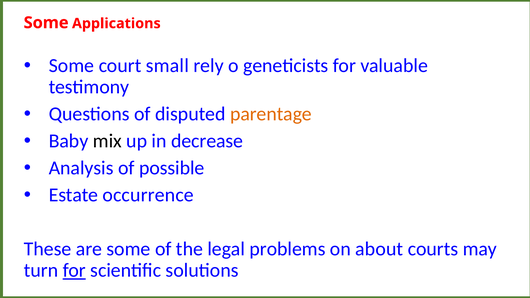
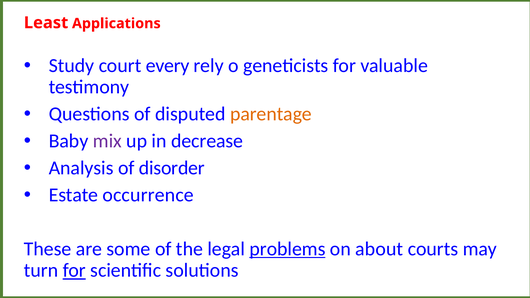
Some at (46, 23): Some -> Least
Some at (71, 66): Some -> Study
small: small -> every
mix colour: black -> purple
possible: possible -> disorder
problems underline: none -> present
